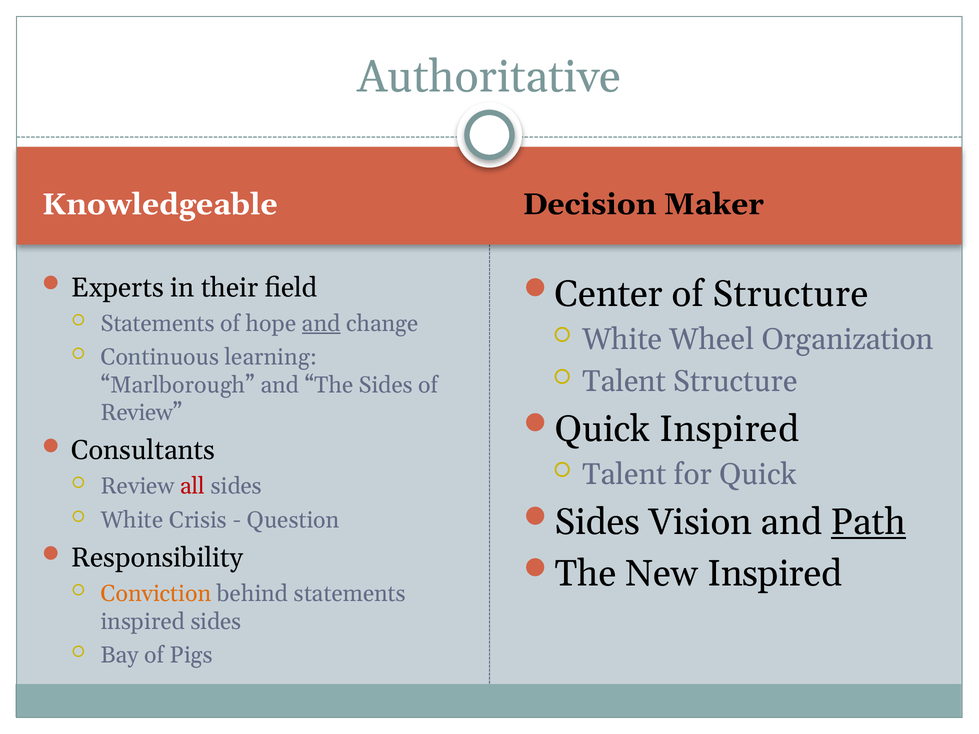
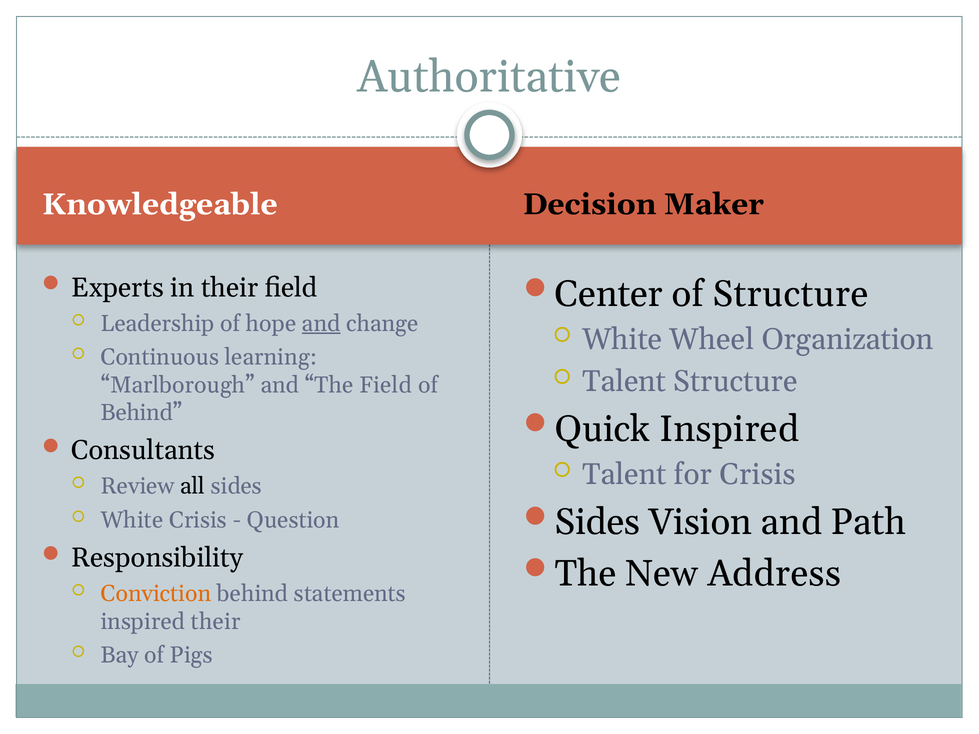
Statements at (158, 324): Statements -> Leadership
The Sides: Sides -> Field
Review at (141, 413): Review -> Behind
for Quick: Quick -> Crisis
all colour: red -> black
Path underline: present -> none
New Inspired: Inspired -> Address
inspired sides: sides -> their
